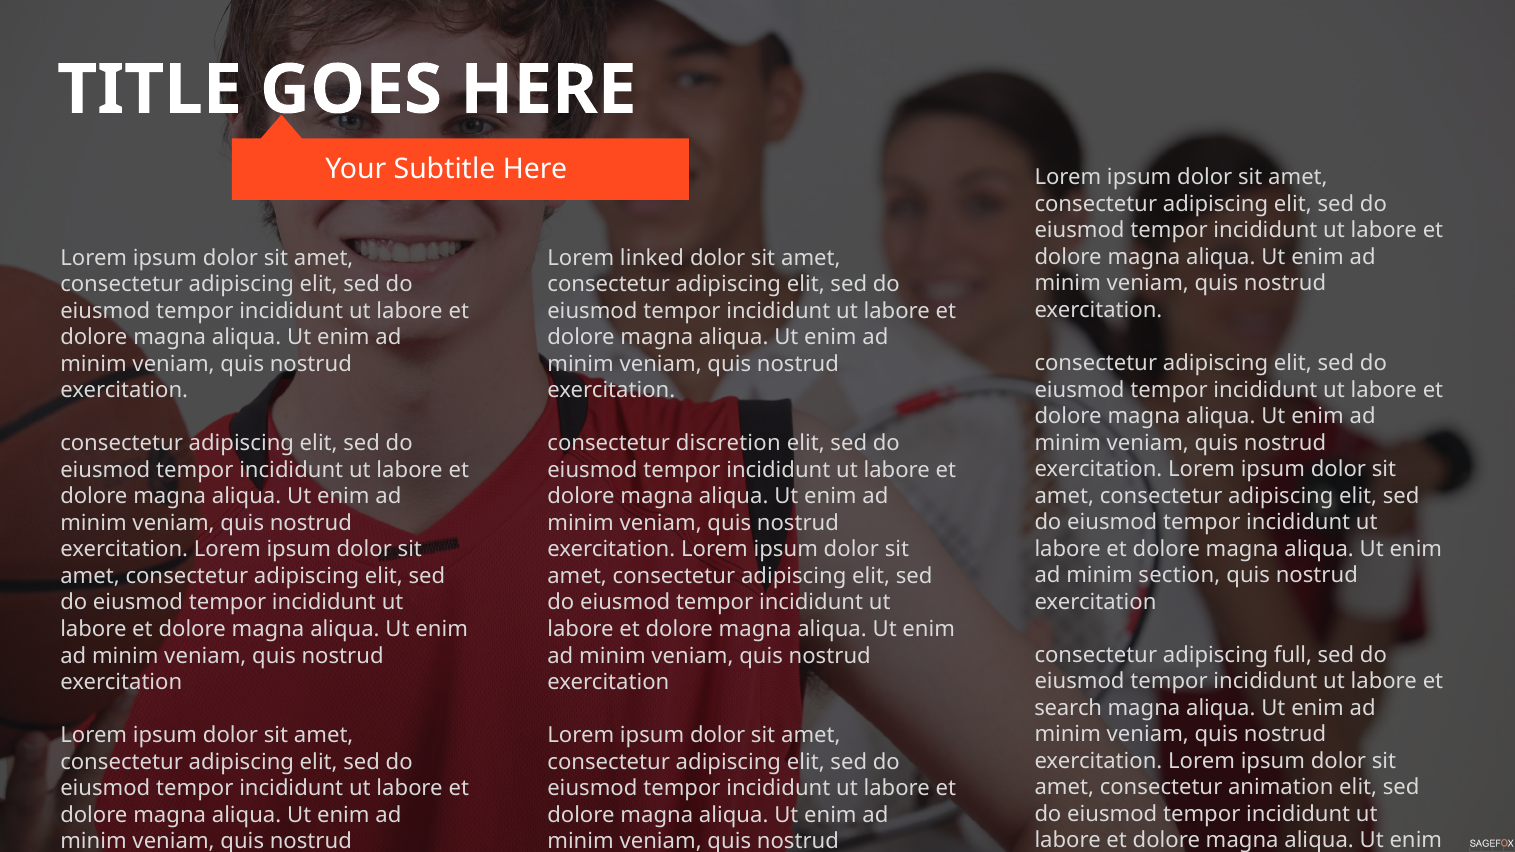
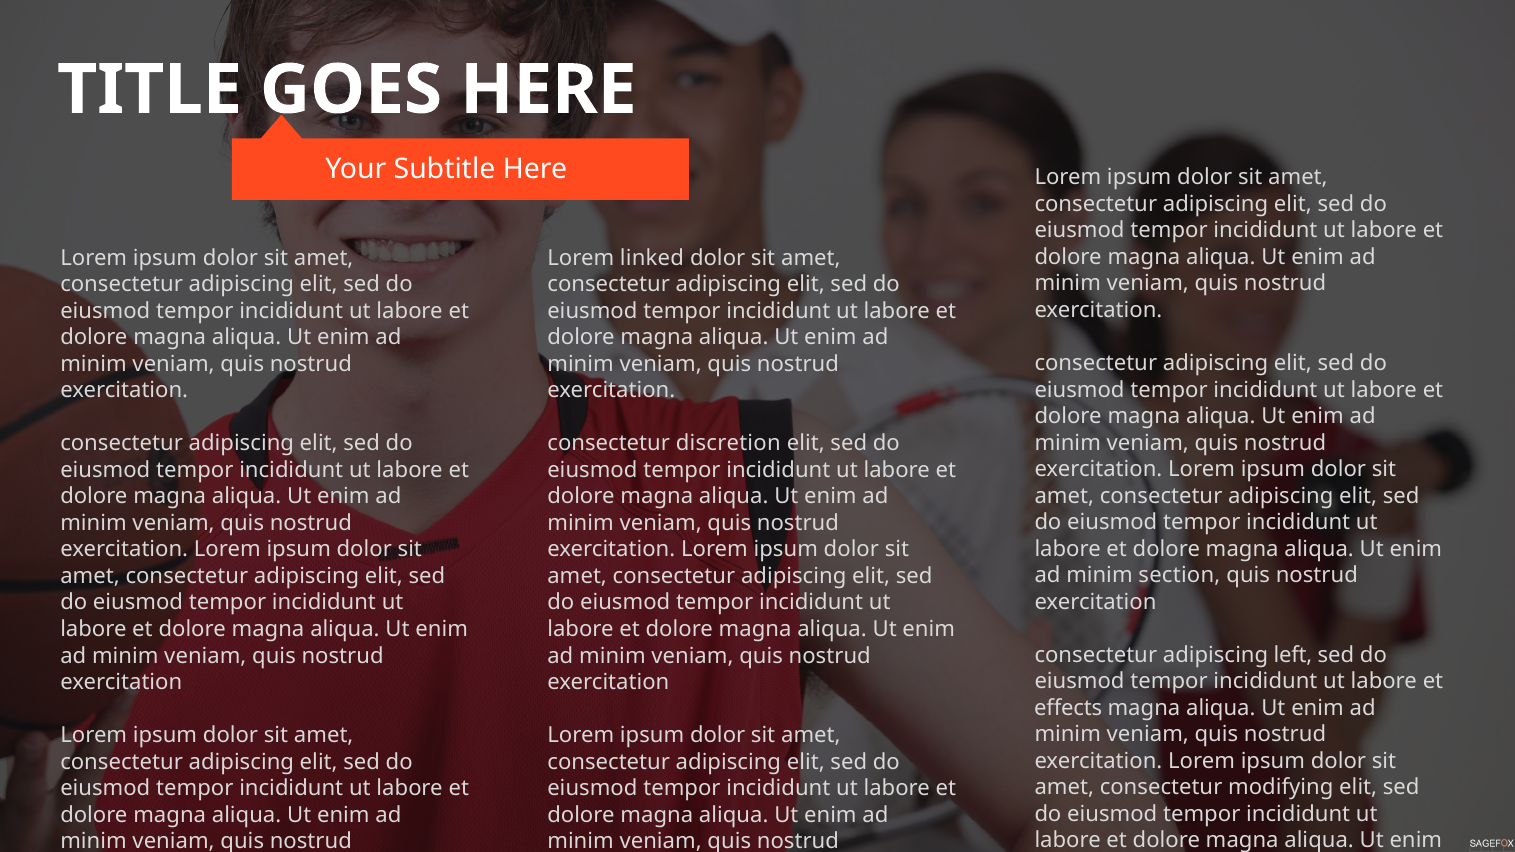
full: full -> left
search: search -> effects
animation: animation -> modifying
